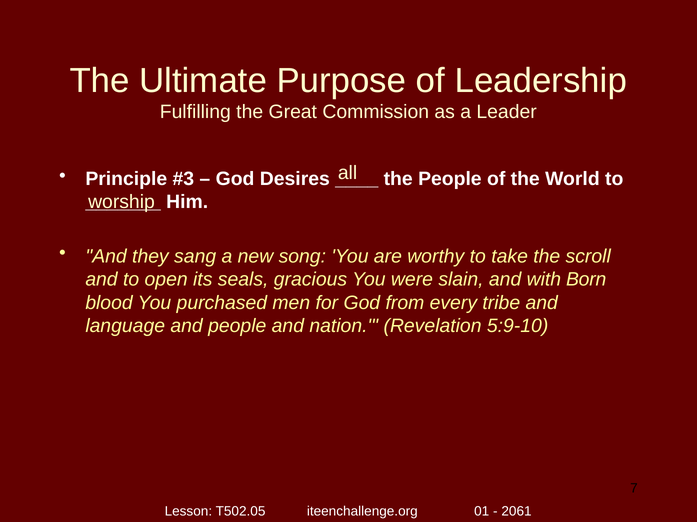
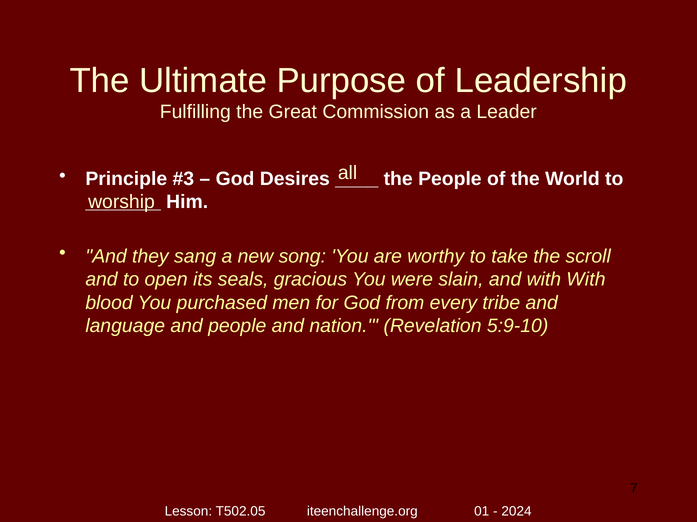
with Born: Born -> With
2061: 2061 -> 2024
